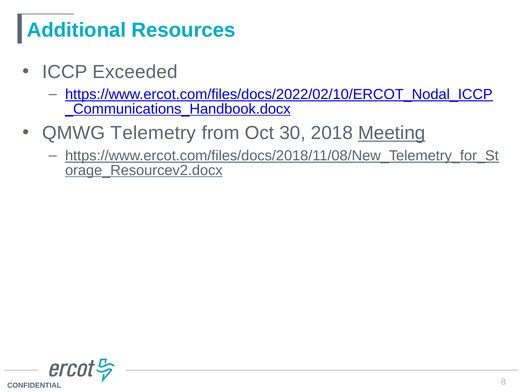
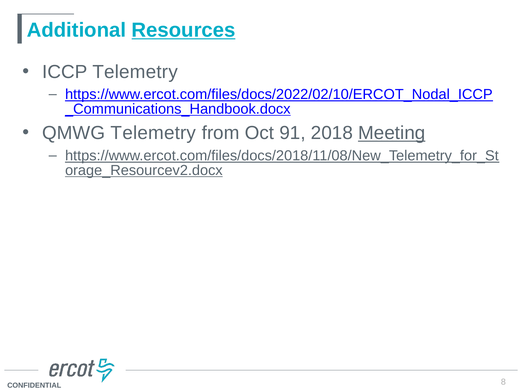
Resources underline: none -> present
ICCP Exceeded: Exceeded -> Telemetry
30: 30 -> 91
